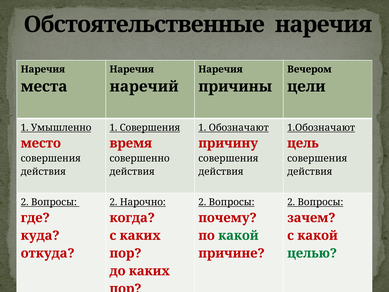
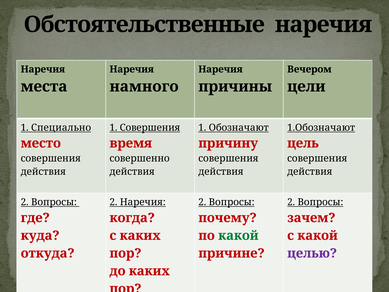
наречий: наречий -> намного
Умышленно: Умышленно -> Специально
2 Нарочно: Нарочно -> Наречия
целью colour: green -> purple
